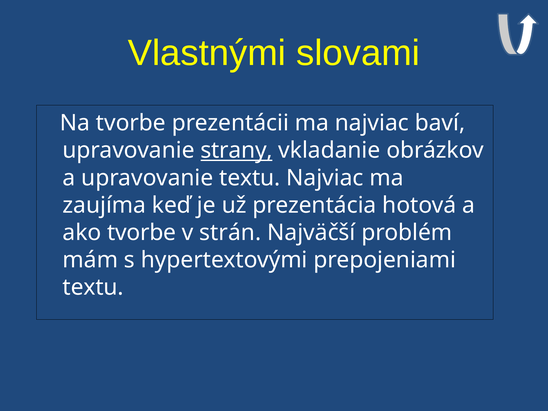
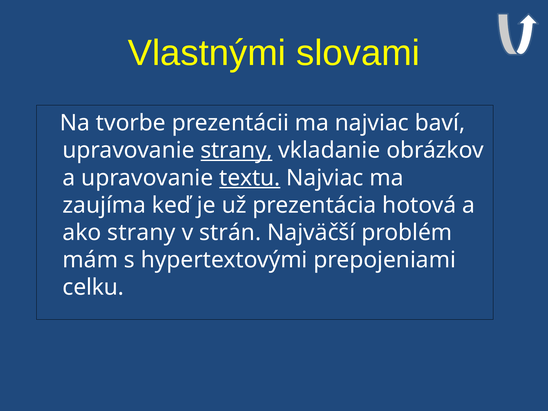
textu at (250, 178) underline: none -> present
ako tvorbe: tvorbe -> strany
textu at (93, 287): textu -> celku
